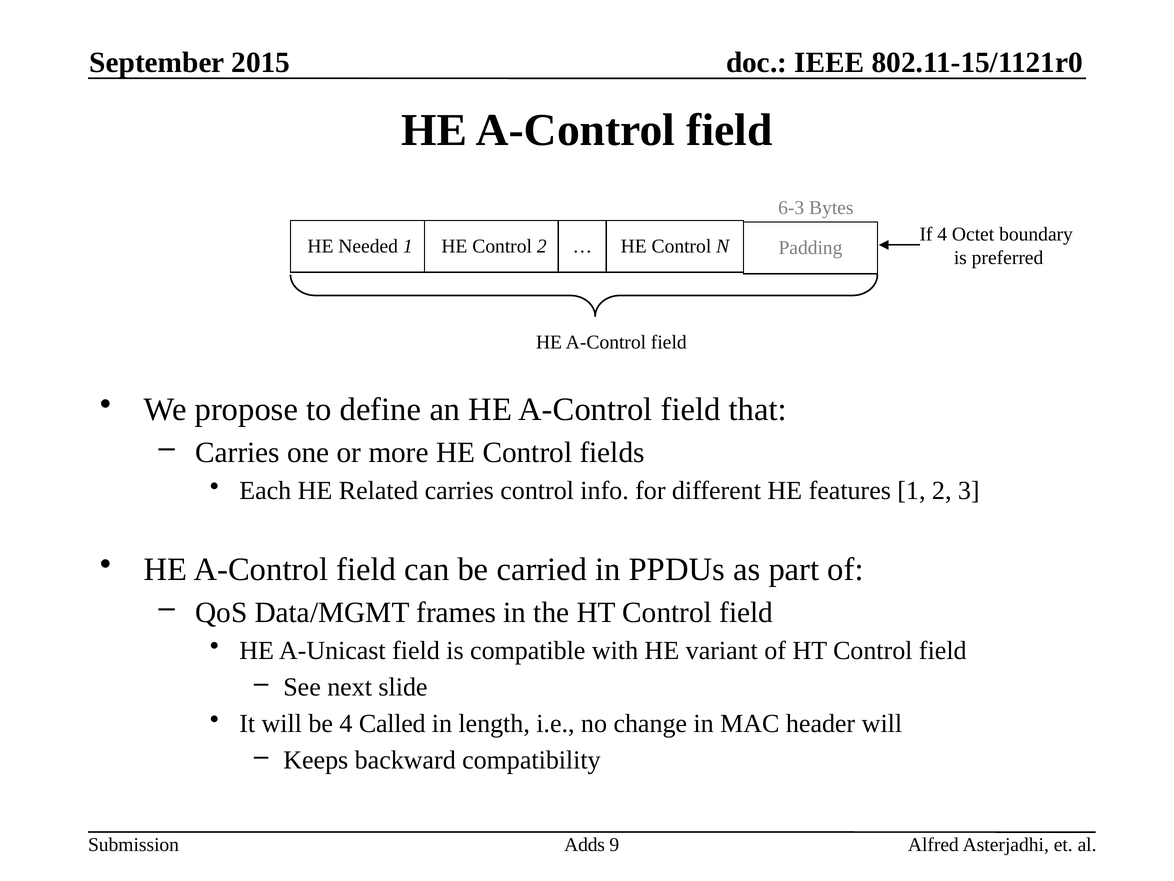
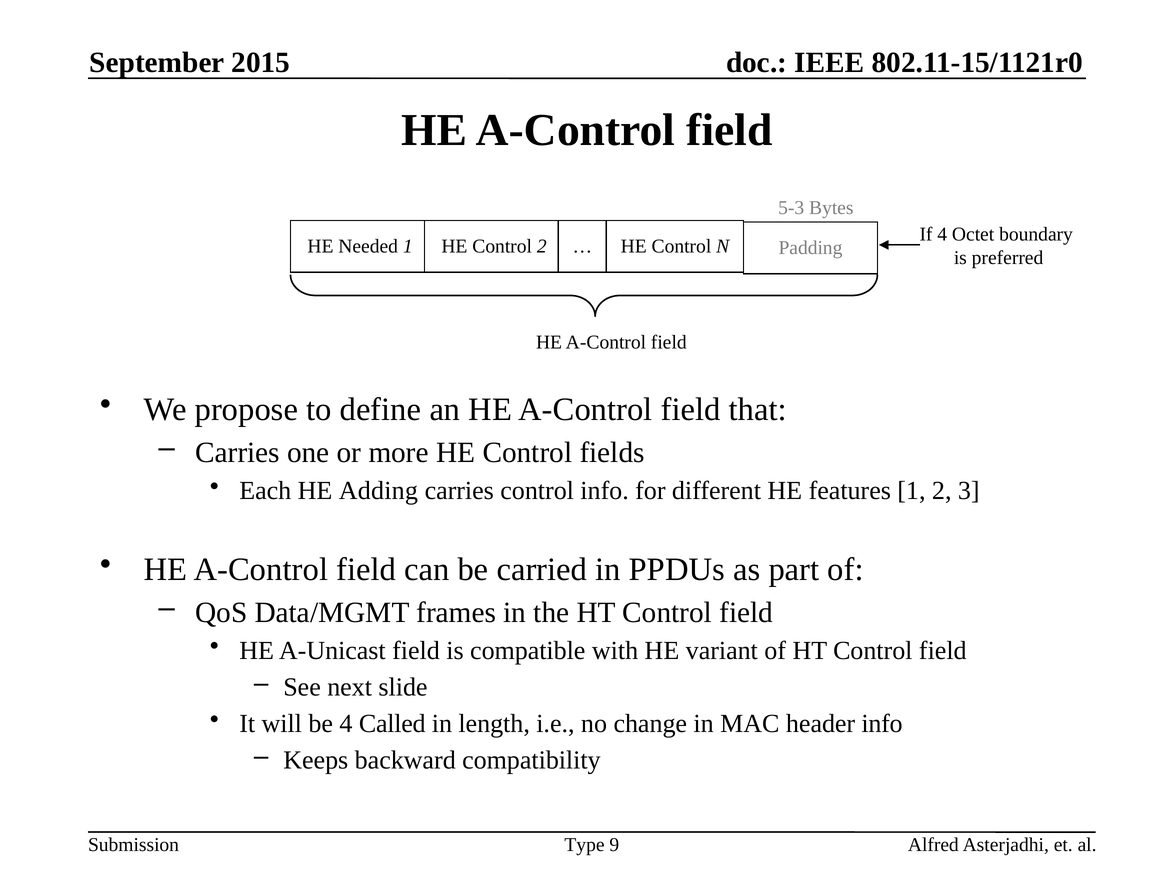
6-3: 6-3 -> 5-3
Related: Related -> Adding
header will: will -> info
Adds: Adds -> Type
